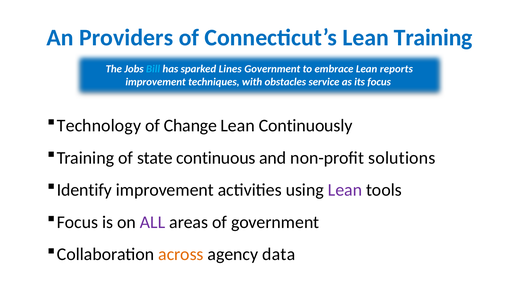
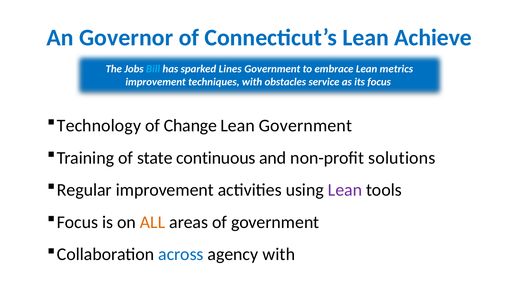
Providers: Providers -> Governor
Lean Training: Training -> Achieve
reports: reports -> metrics
Lean Continuously: Continuously -> Government
Identify: Identify -> Regular
ALL colour: purple -> orange
across colour: orange -> blue
agency data: data -> with
